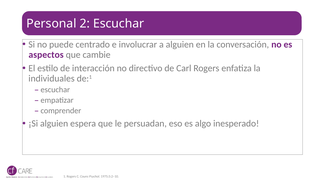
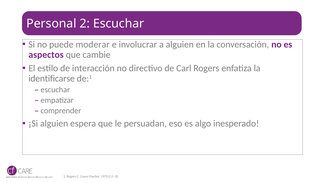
centrado: centrado -> moderar
individuales: individuales -> identificarse
